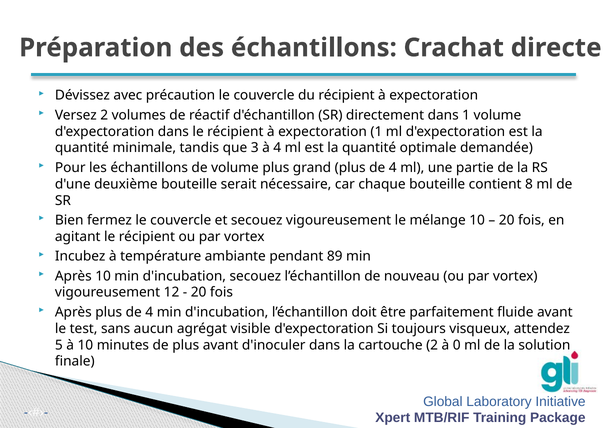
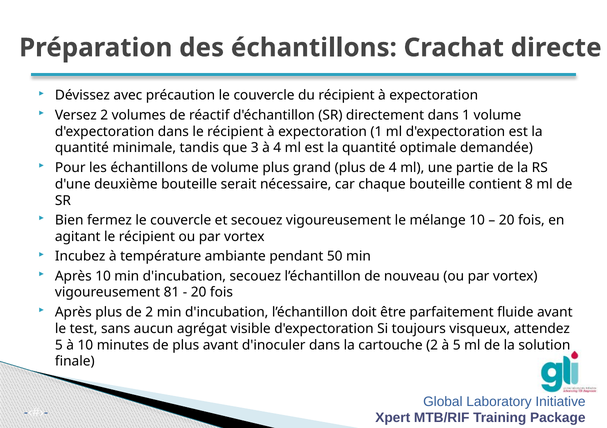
89: 89 -> 50
12: 12 -> 81
Après plus de 4: 4 -> 2
à 0: 0 -> 5
